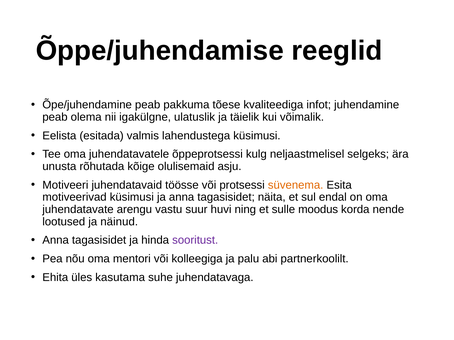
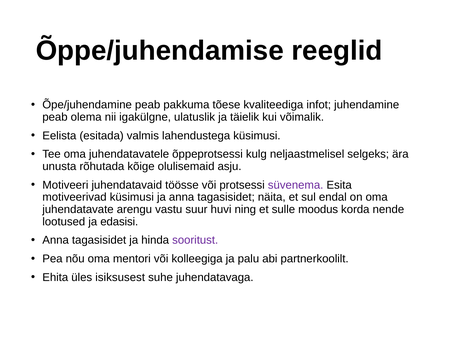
süvenema colour: orange -> purple
näinud: näinud -> edasisi
kasutama: kasutama -> isiksusest
